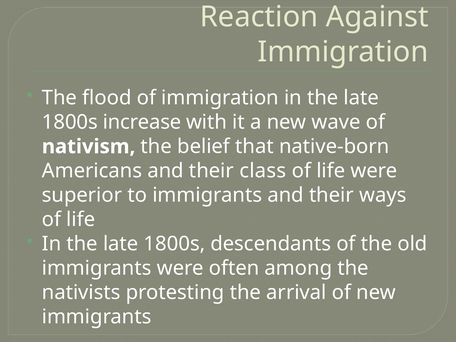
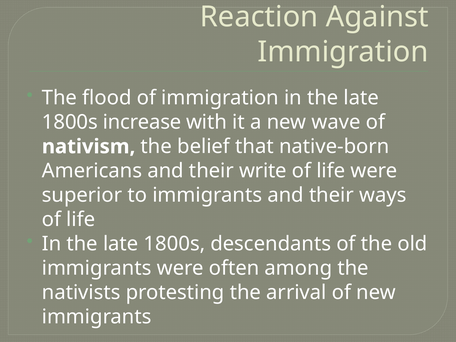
class: class -> write
